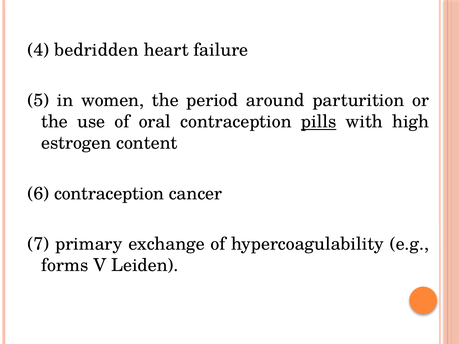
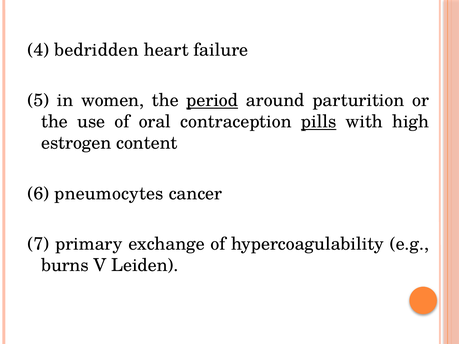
period underline: none -> present
6 contraception: contraception -> pneumocytes
forms: forms -> burns
